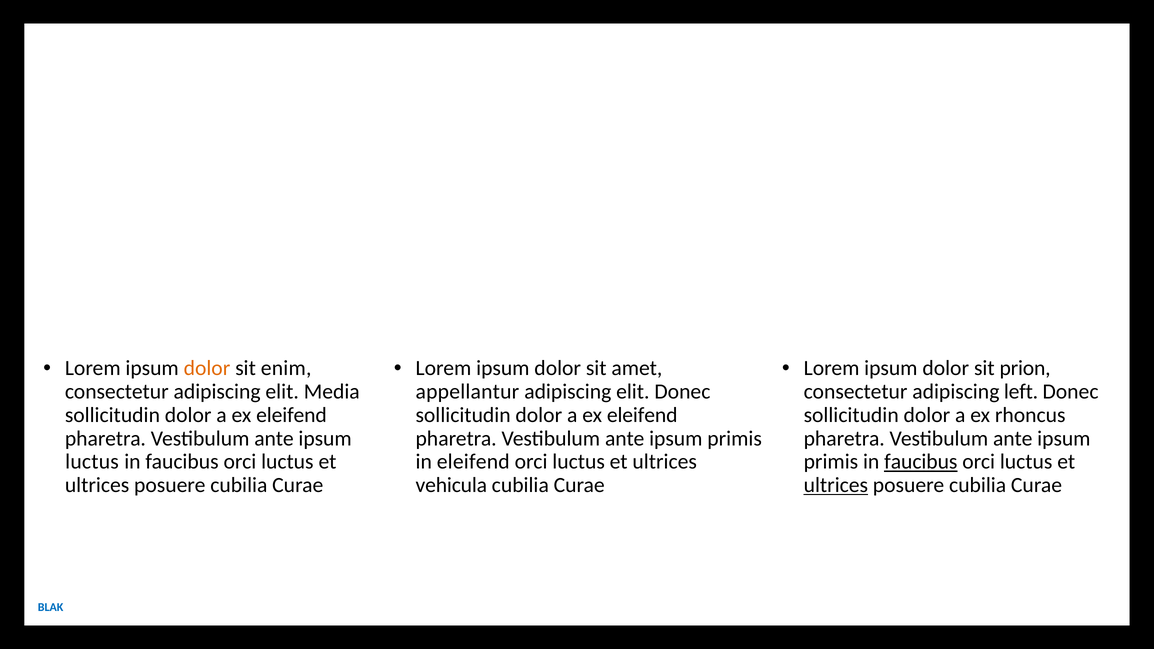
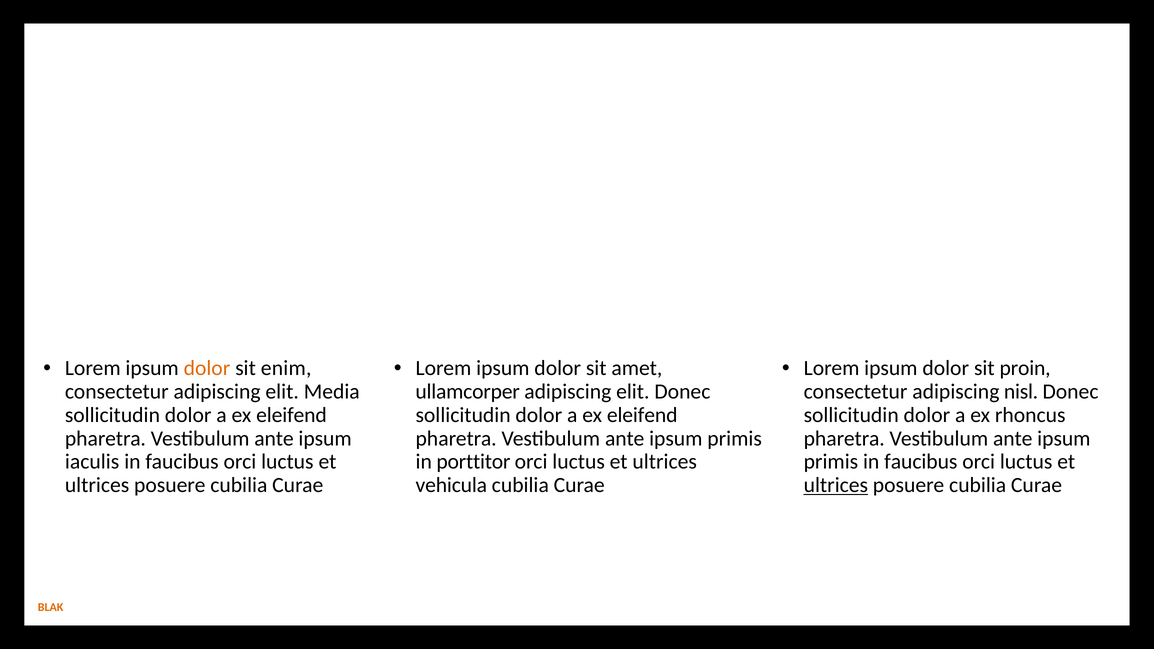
prion: prion -> proin
appellantur: appellantur -> ullamcorper
left: left -> nisl
luctus at (92, 462): luctus -> iaculis
in eleifend: eleifend -> porttitor
faucibus at (921, 462) underline: present -> none
BLAK colour: blue -> orange
